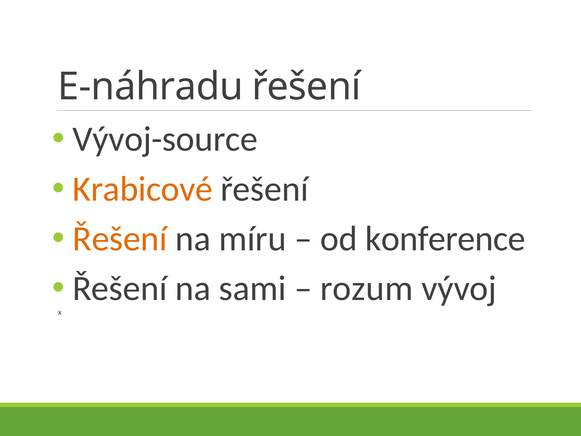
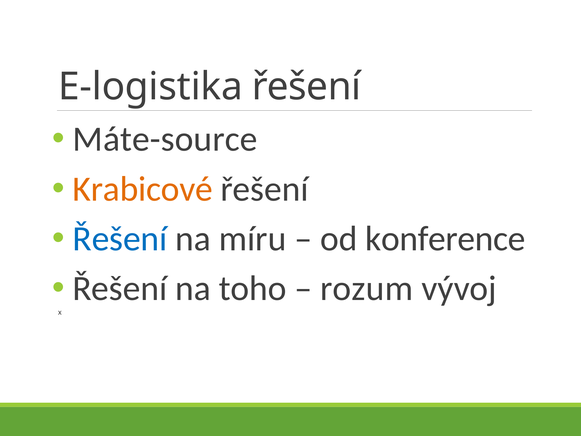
E-náhradu: E-náhradu -> E-logistika
Vývoj-source: Vývoj-source -> Máte-source
Řešení at (120, 239) colour: orange -> blue
sami: sami -> toho
